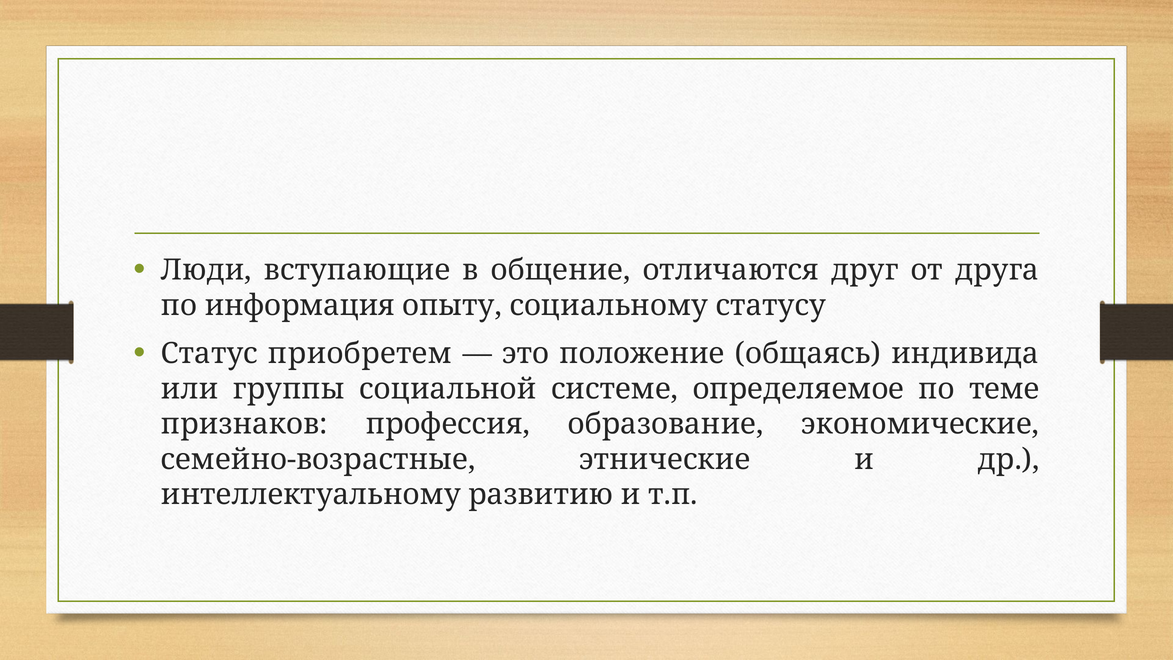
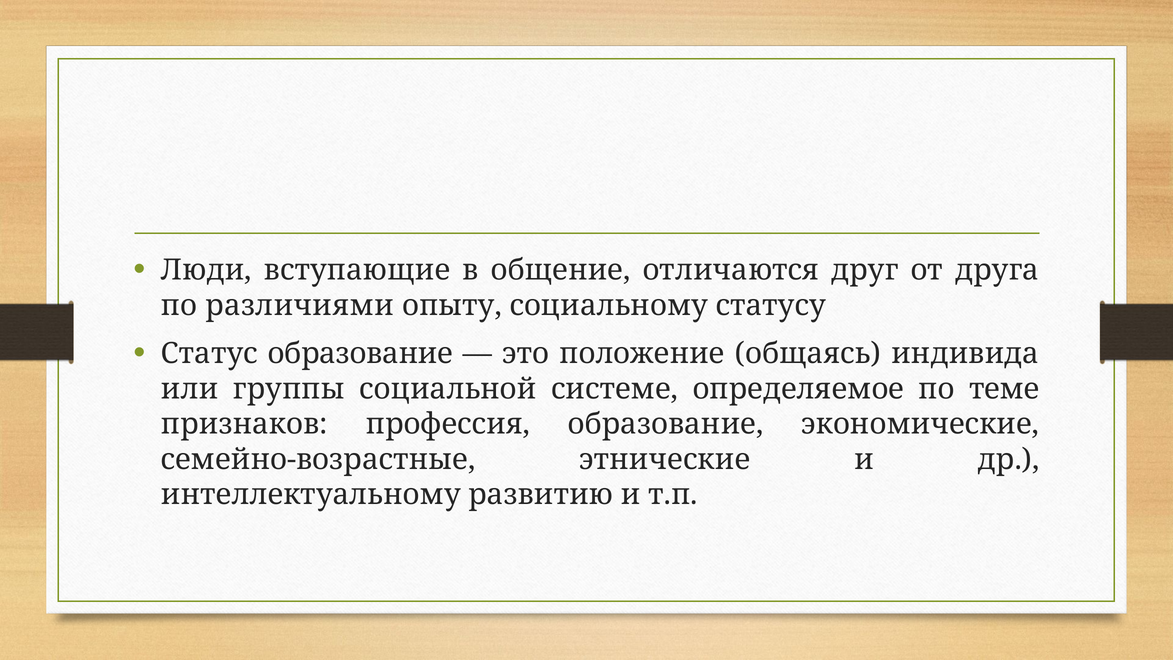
информация: информация -> различиями
Статус приобретем: приобретем -> образование
